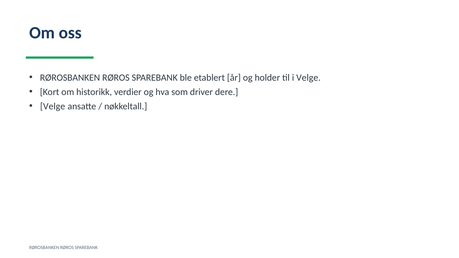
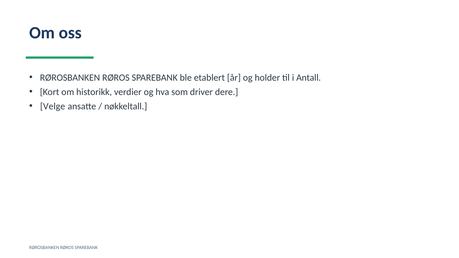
i Velge: Velge -> Antall
